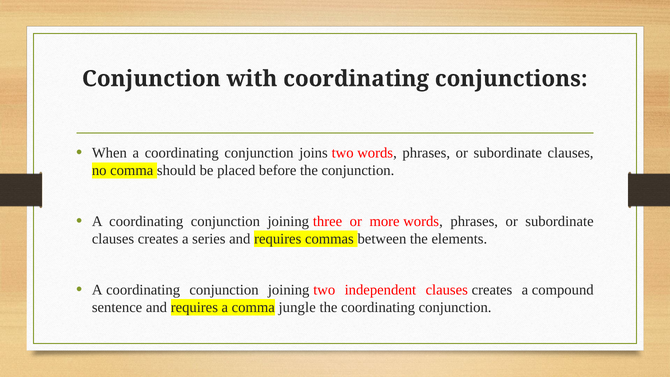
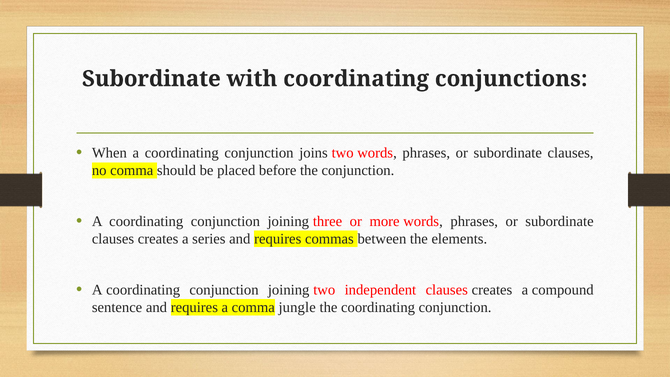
Conjunction at (151, 79): Conjunction -> Subordinate
